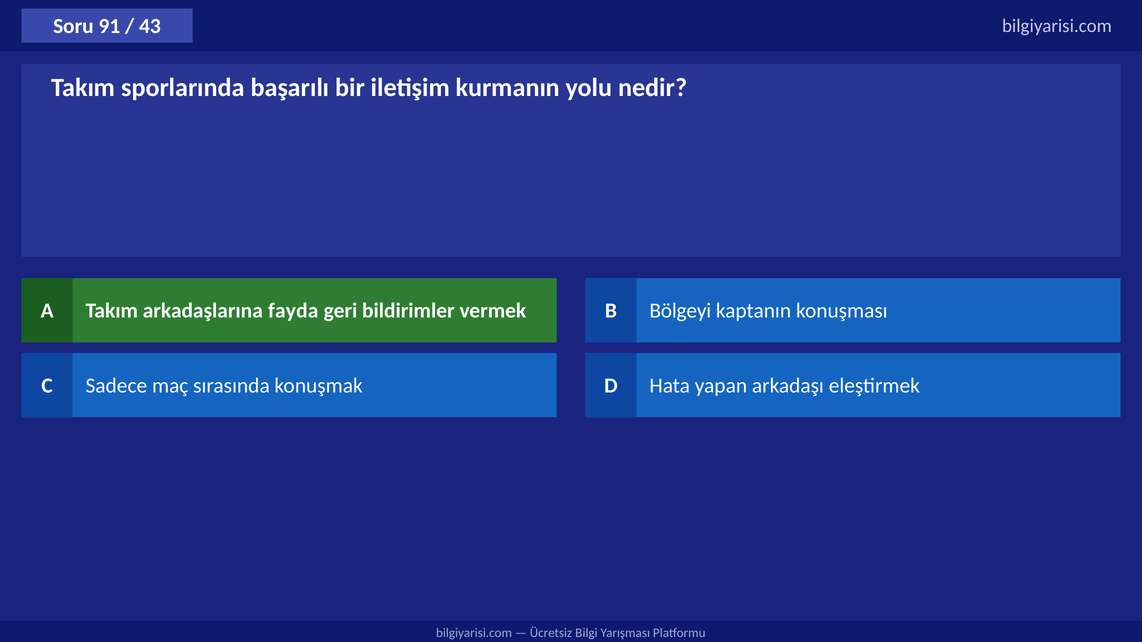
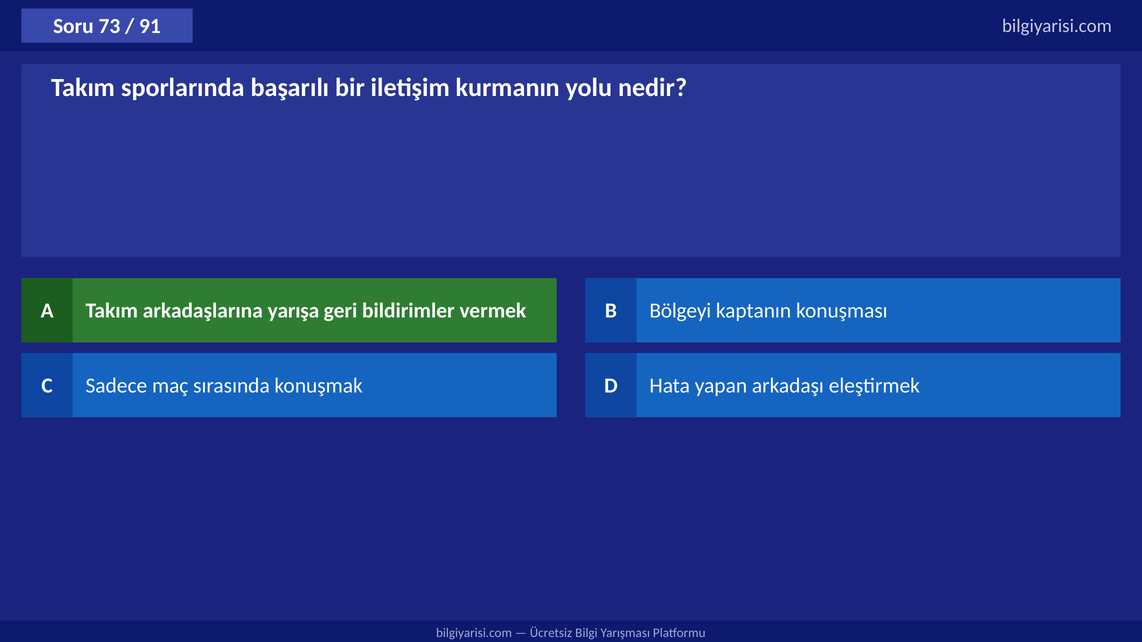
91: 91 -> 73
43: 43 -> 91
fayda: fayda -> yarışa
